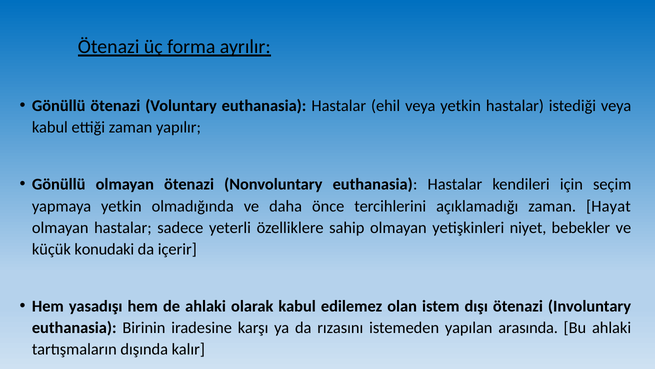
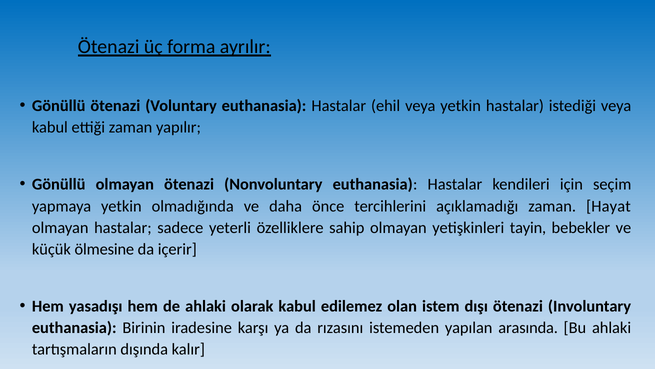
niyet: niyet -> tayin
konudaki: konudaki -> ölmesine
